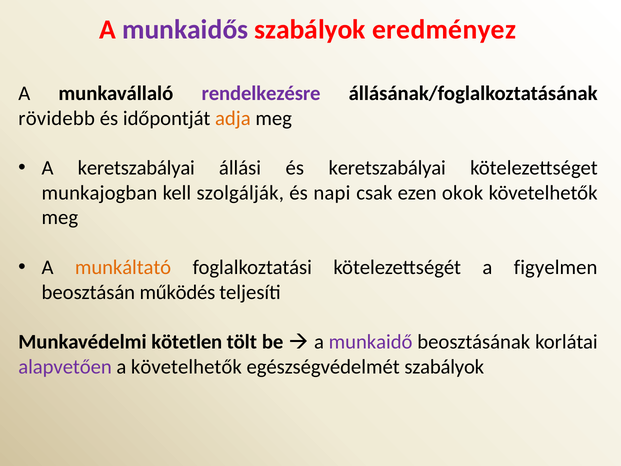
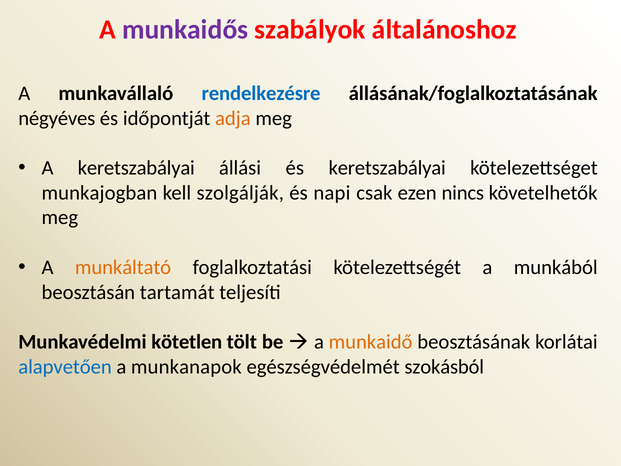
eredményez: eredményez -> általánoshoz
rendelkezésre colour: purple -> blue
rövidebb: rövidebb -> négyéves
okok: okok -> nincs
figyelmen: figyelmen -> munkából
működés: működés -> tartamát
munkaidő colour: purple -> orange
alapvetően colour: purple -> blue
a követelhetők: követelhetők -> munkanapok
egészségvédelmét szabályok: szabályok -> szokásból
